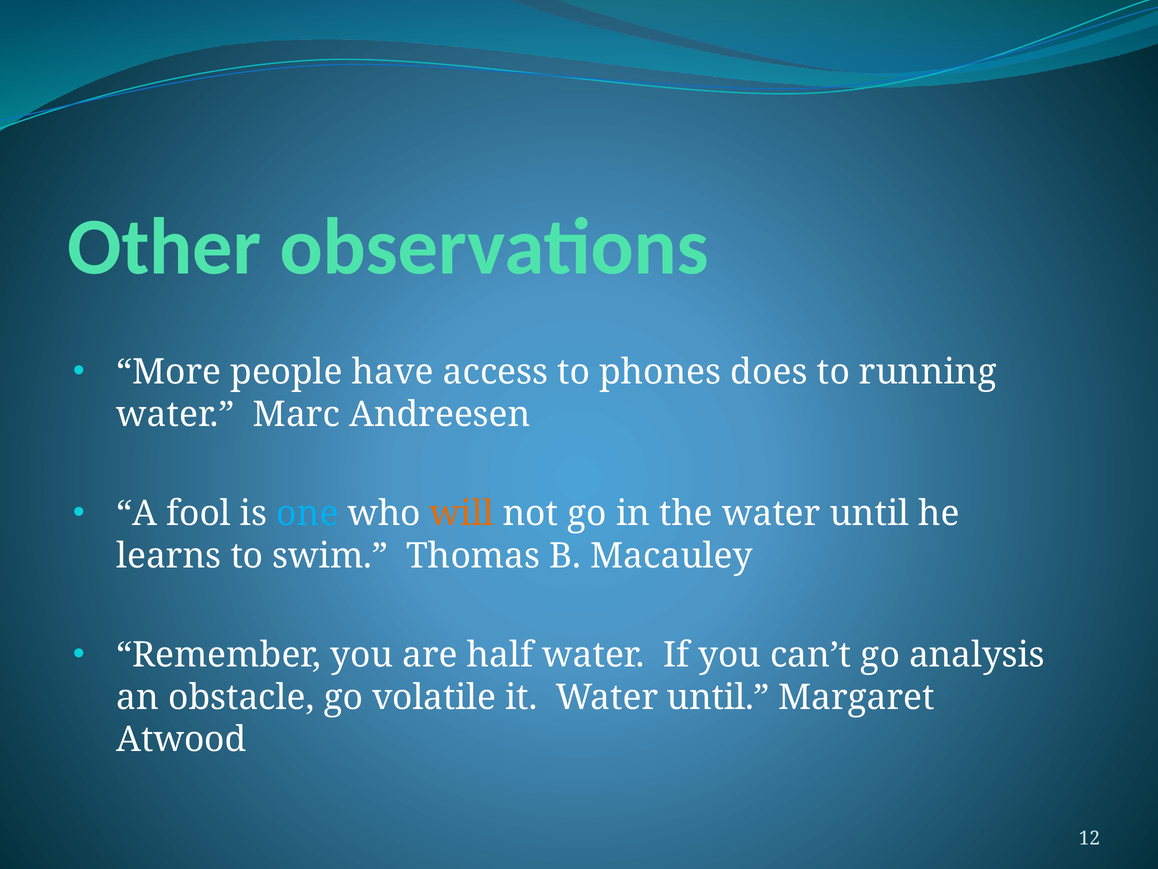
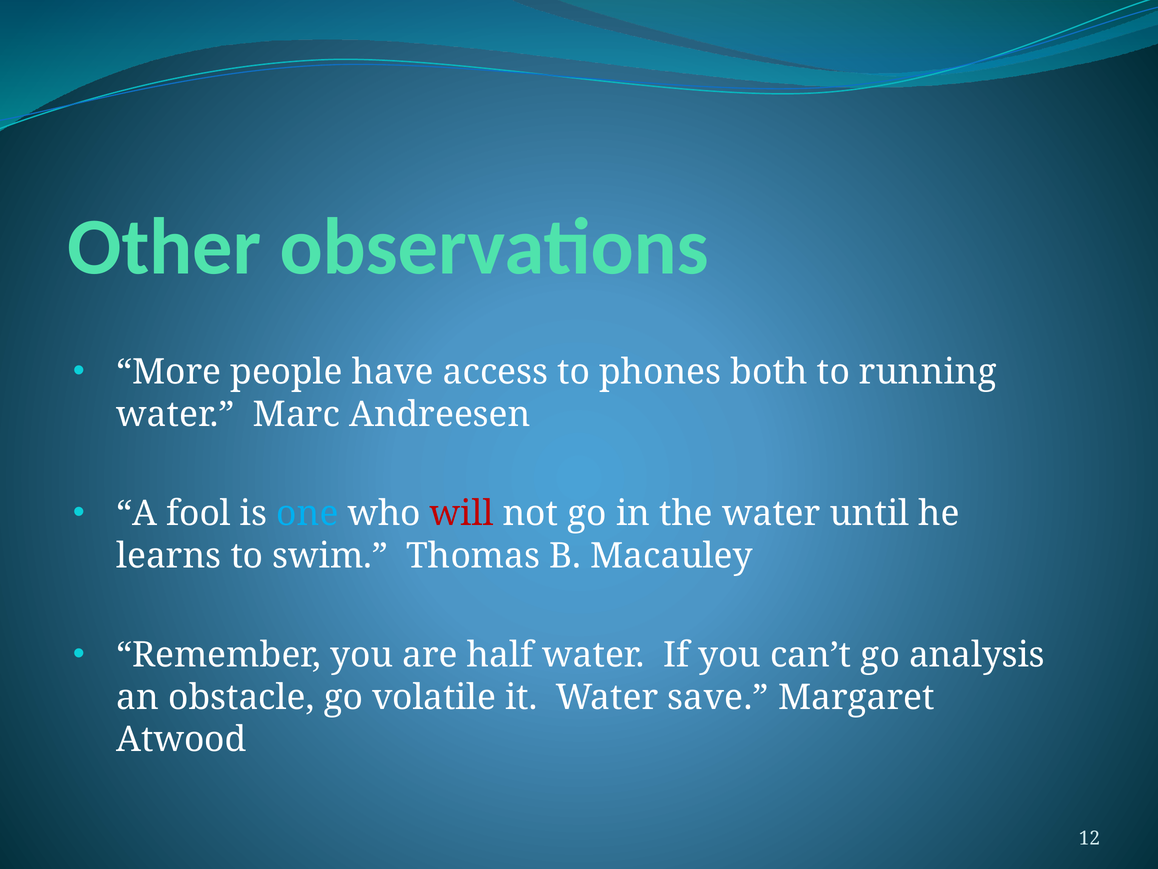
does: does -> both
will colour: orange -> red
it Water until: until -> save
